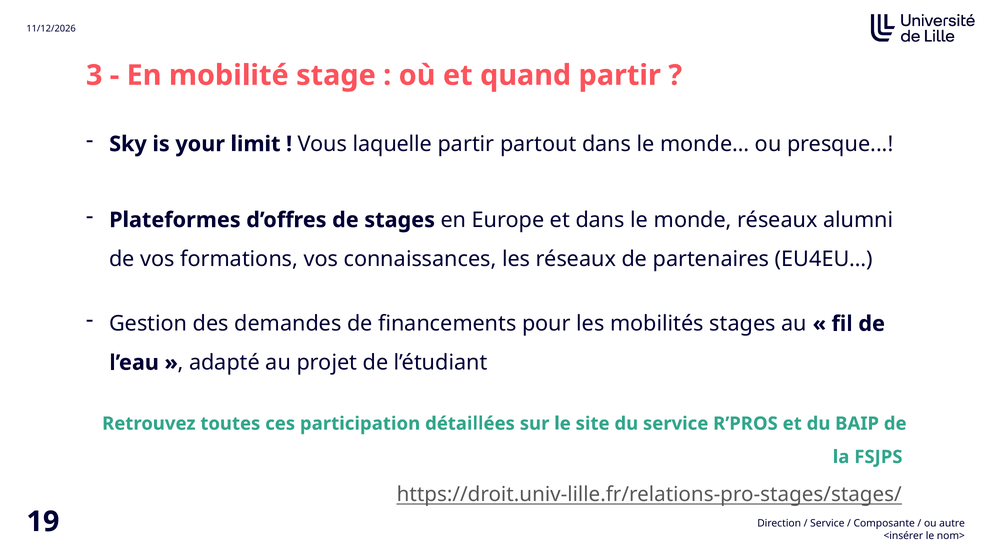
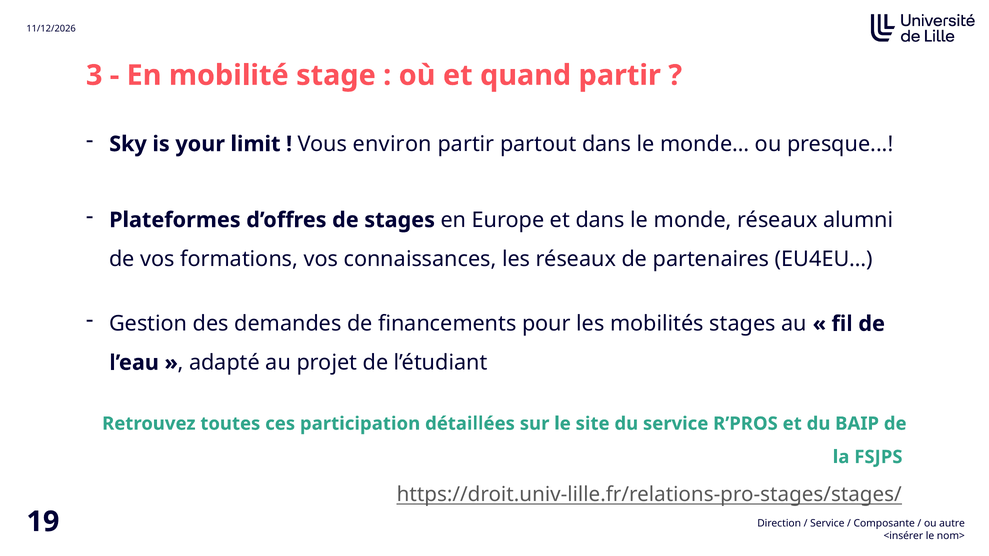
laquelle: laquelle -> environ
